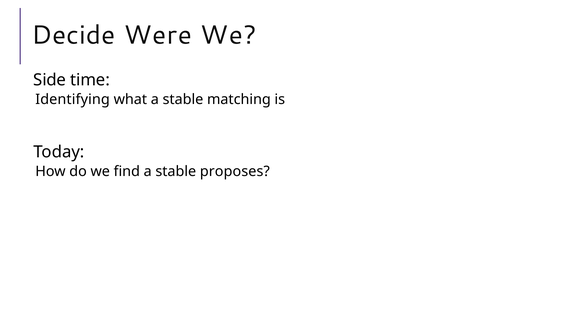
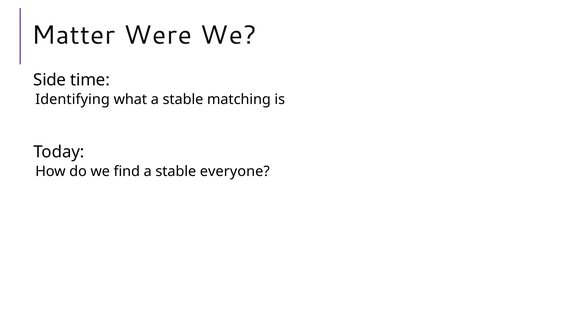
Decide: Decide -> Matter
proposes: proposes -> everyone
